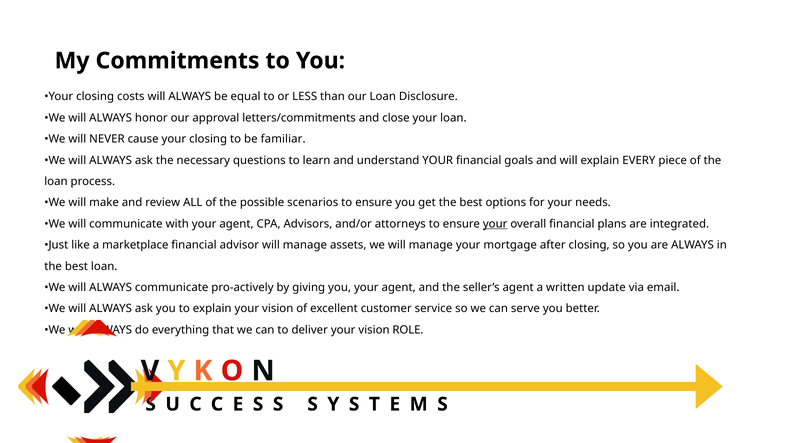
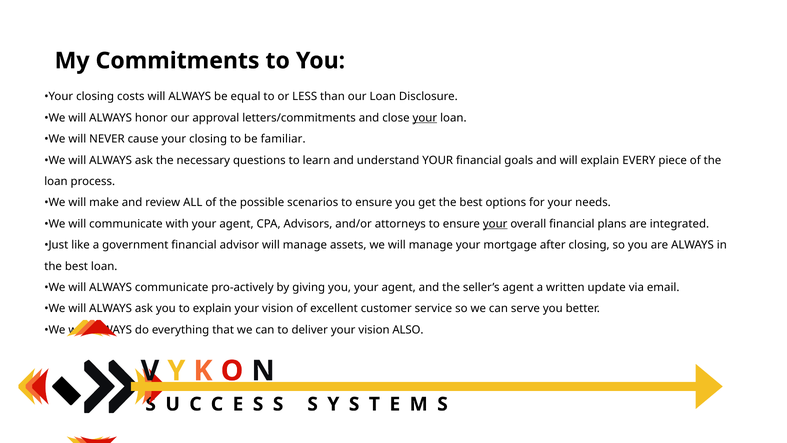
your at (425, 118) underline: none -> present
marketplace: marketplace -> government
ROLE: ROLE -> ALSO
